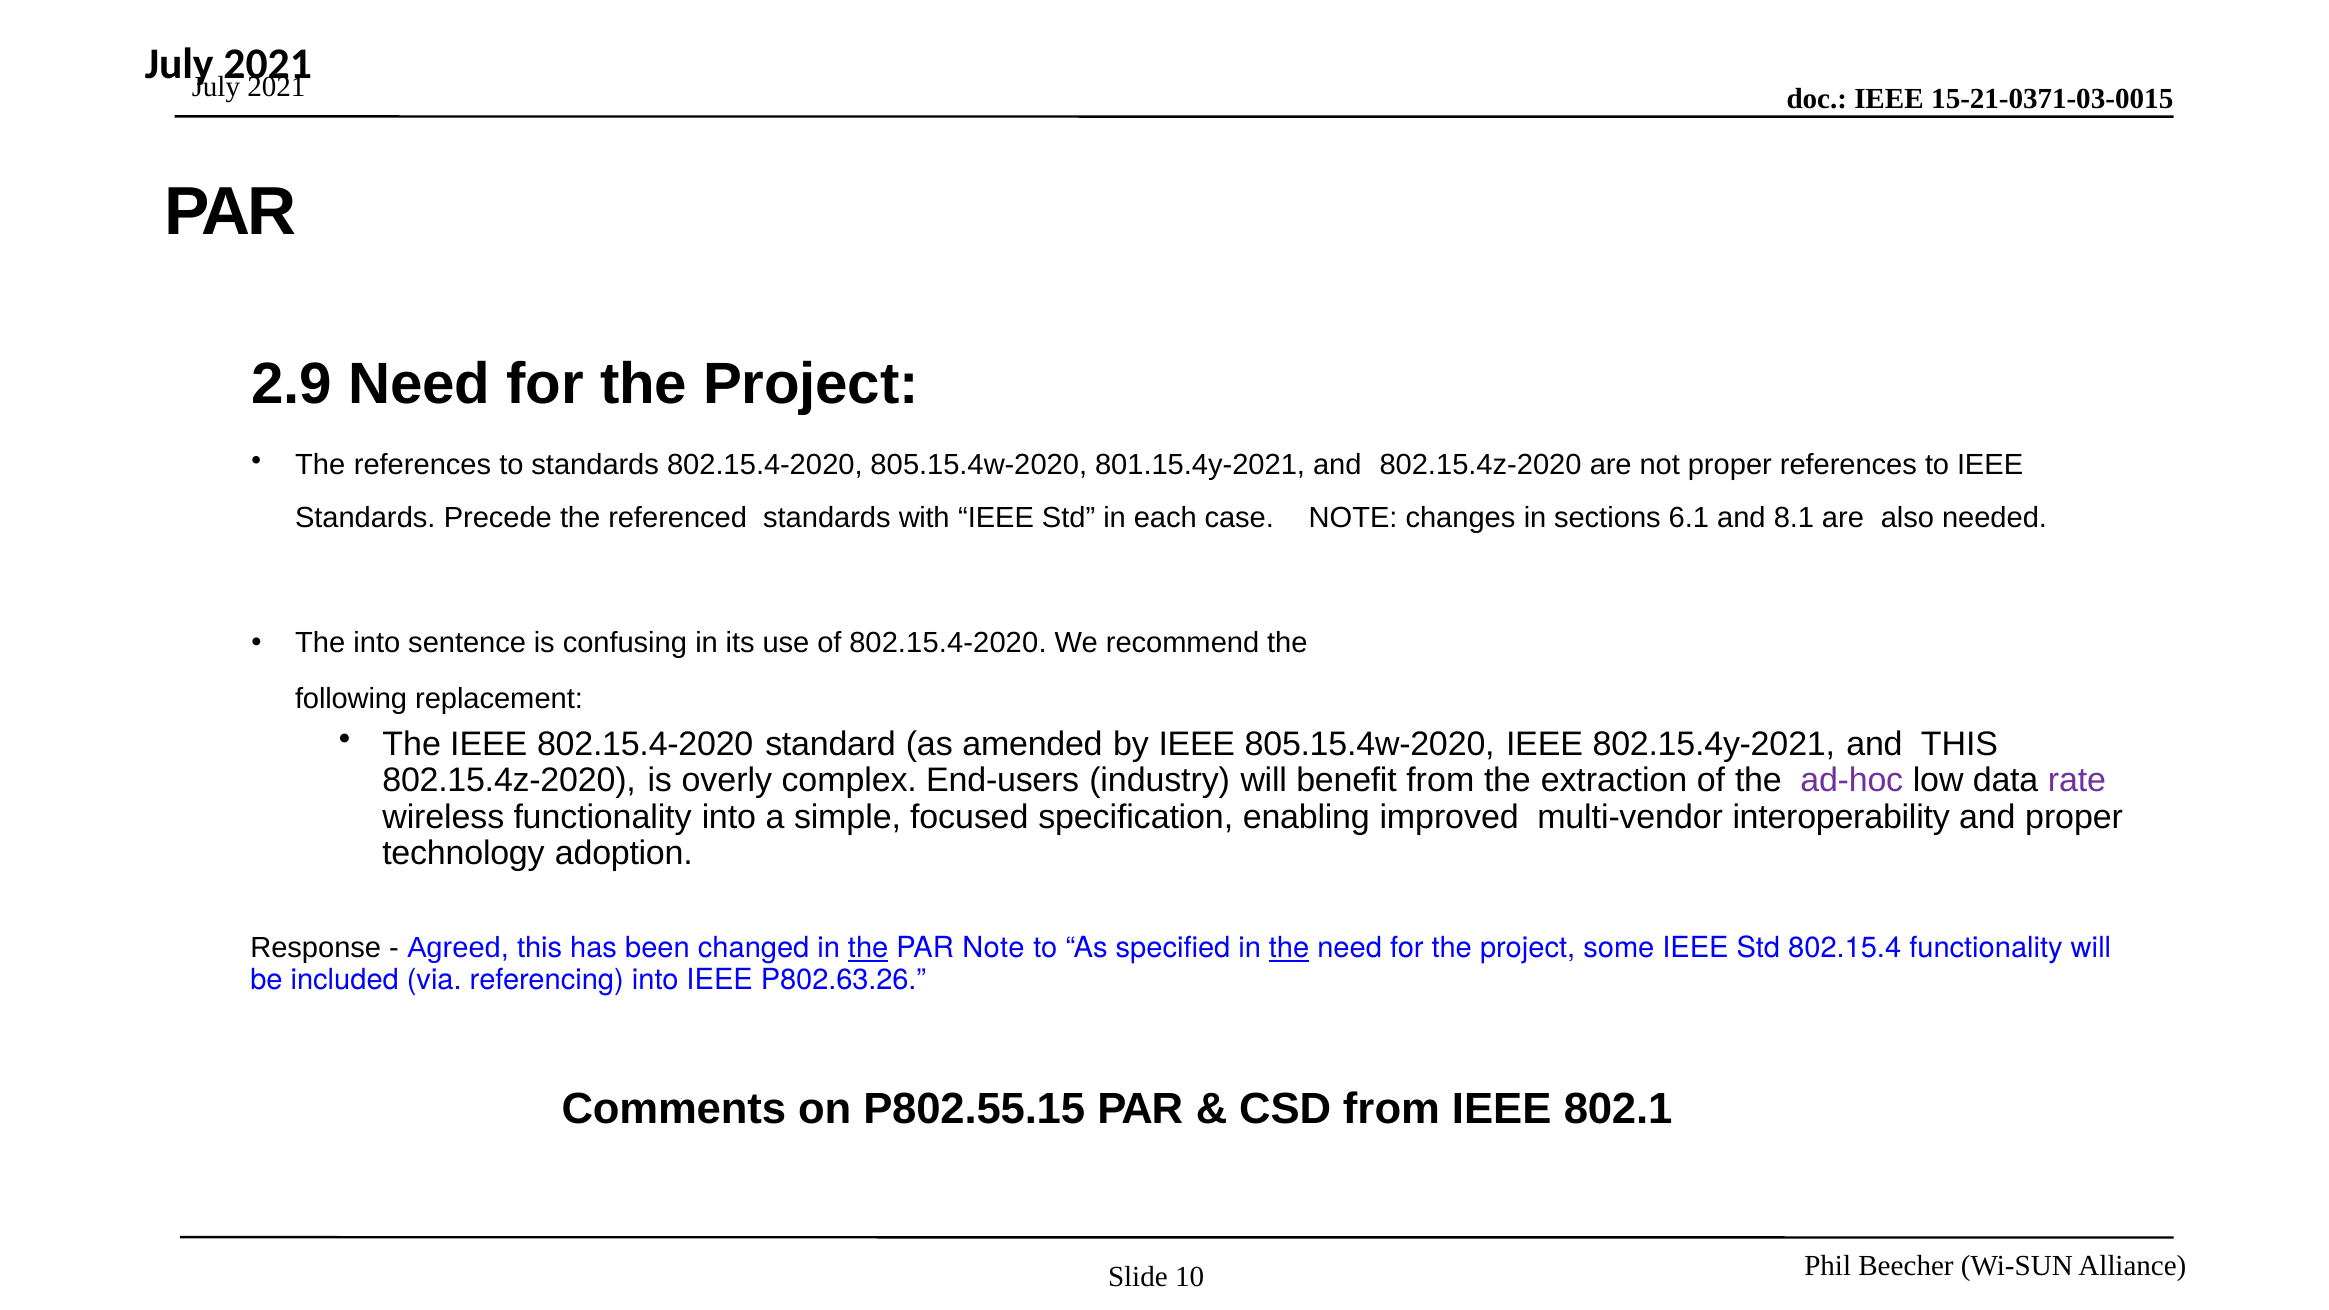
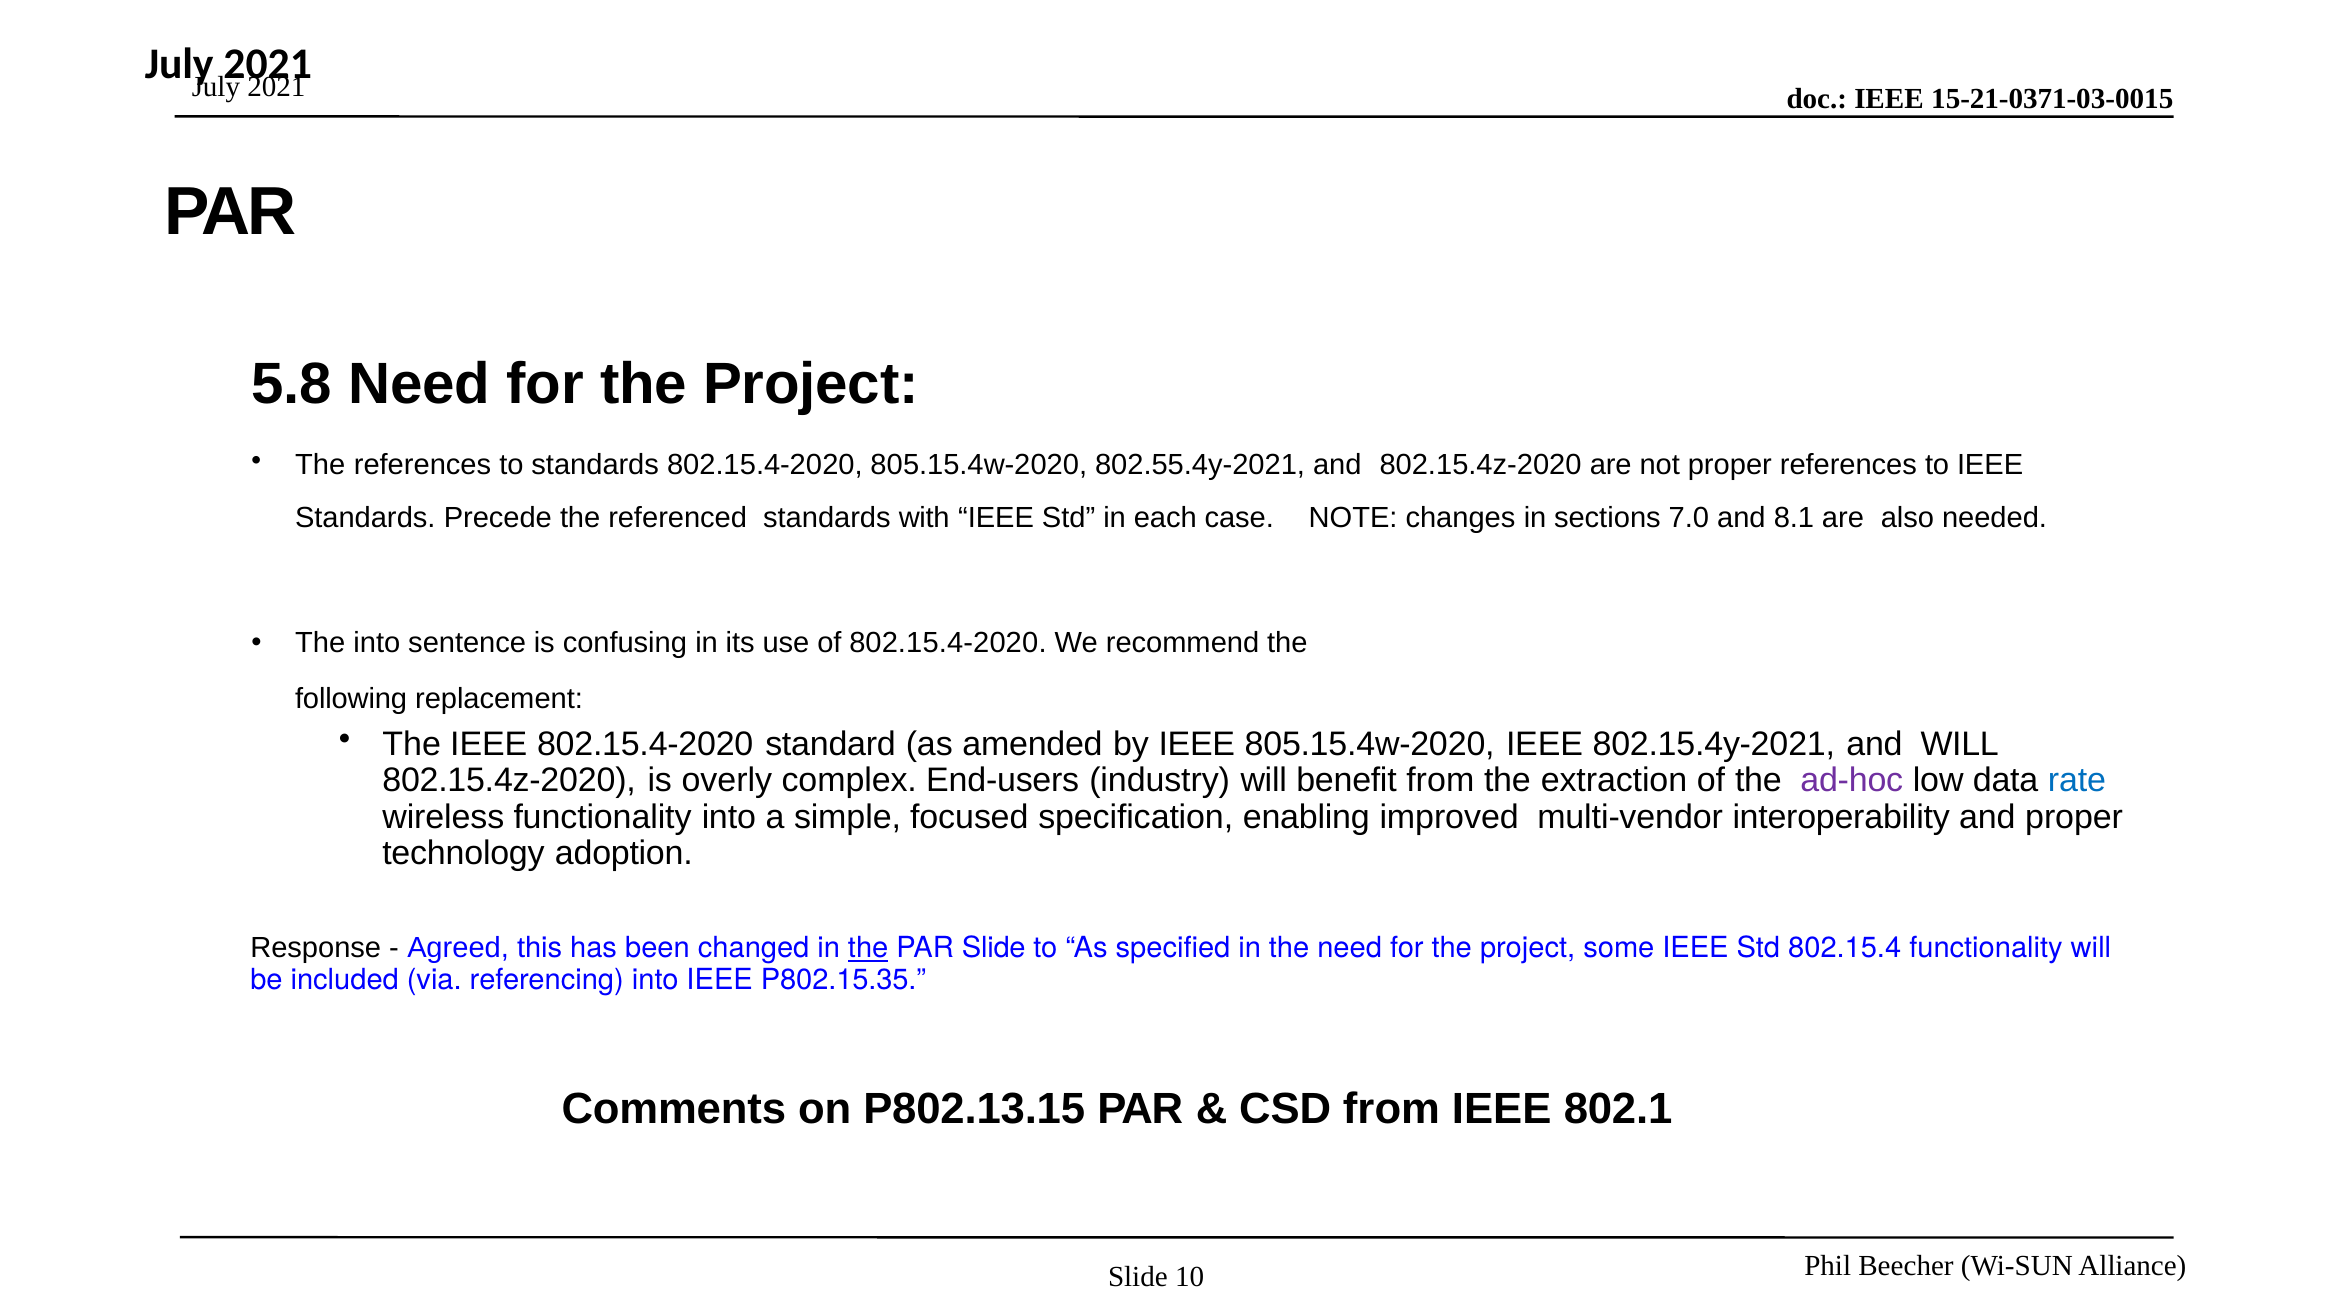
2.9: 2.9 -> 5.8
801.15.4y-2021: 801.15.4y-2021 -> 802.55.4y-2021
6.1: 6.1 -> 7.0
and THIS: THIS -> WILL
rate colour: purple -> blue
PAR Note: Note -> Slide
the at (1289, 948) underline: present -> none
P802.63.26: P802.63.26 -> P802.15.35
P802.55.15: P802.55.15 -> P802.13.15
